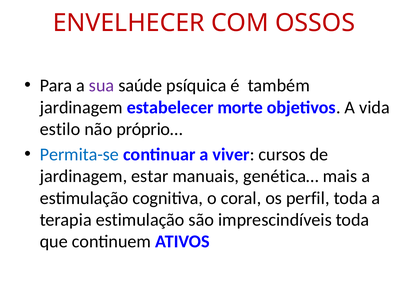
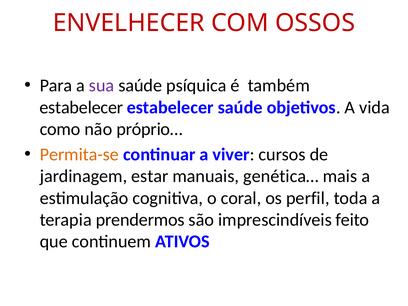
jardinagem at (81, 107): jardinagem -> estabelecer
estabelecer morte: morte -> saúde
estilo: estilo -> como
Permita-se colour: blue -> orange
terapia estimulação: estimulação -> prendermos
imprescindíveis toda: toda -> feito
